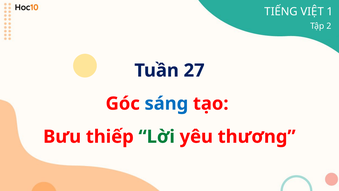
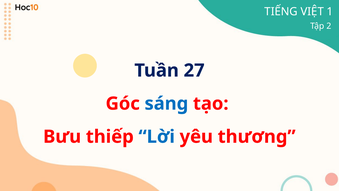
Lời colour: green -> blue
